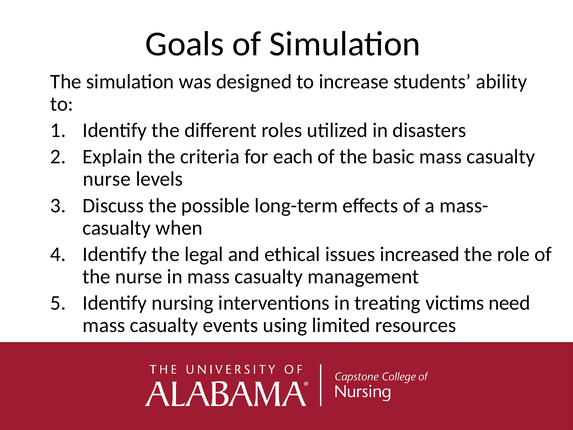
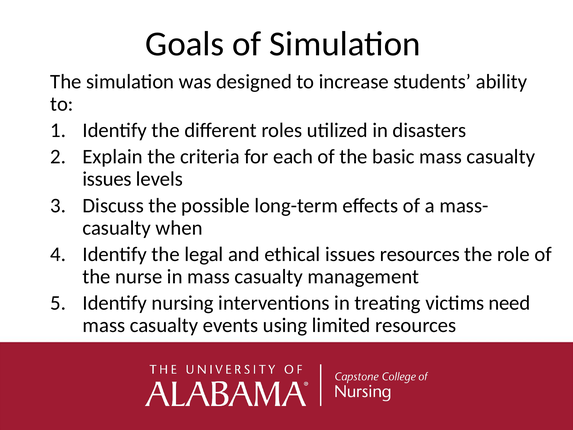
nurse at (107, 179): nurse -> issues
issues increased: increased -> resources
